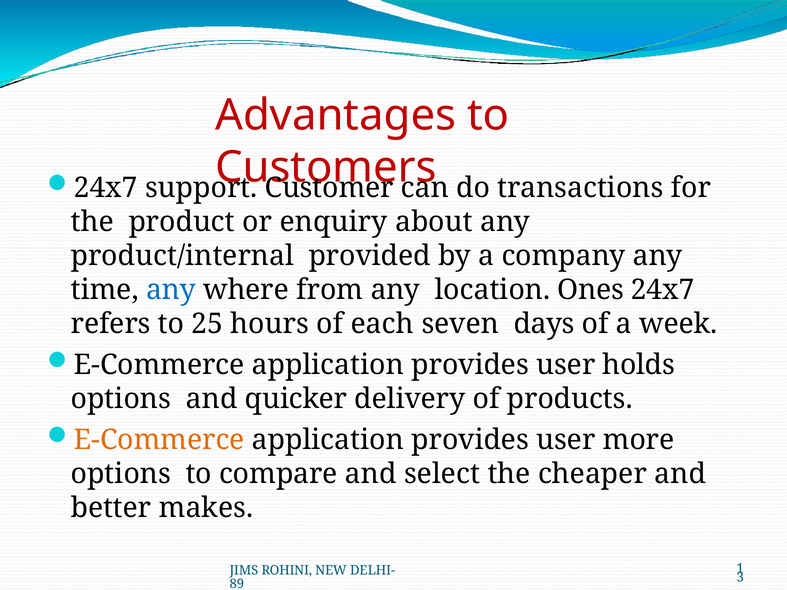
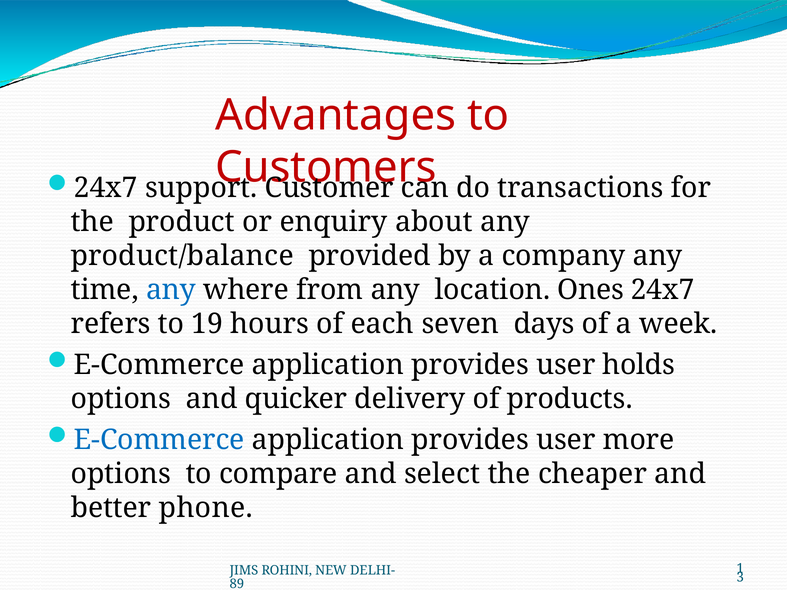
product/internal: product/internal -> product/balance
25: 25 -> 19
E-Commerce at (159, 440) colour: orange -> blue
makes: makes -> phone
